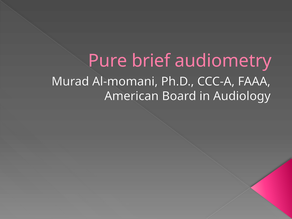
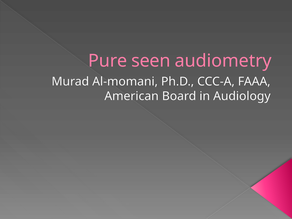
brief: brief -> seen
